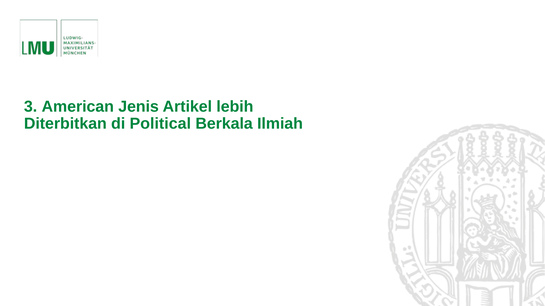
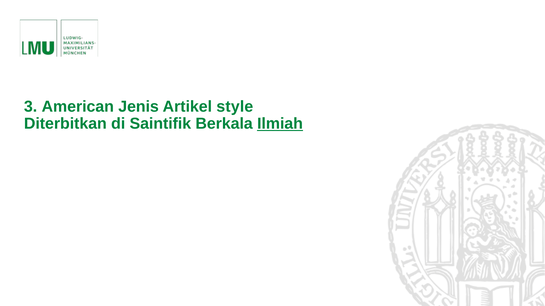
lebih: lebih -> style
Political: Political -> Saintifik
Ilmiah underline: none -> present
